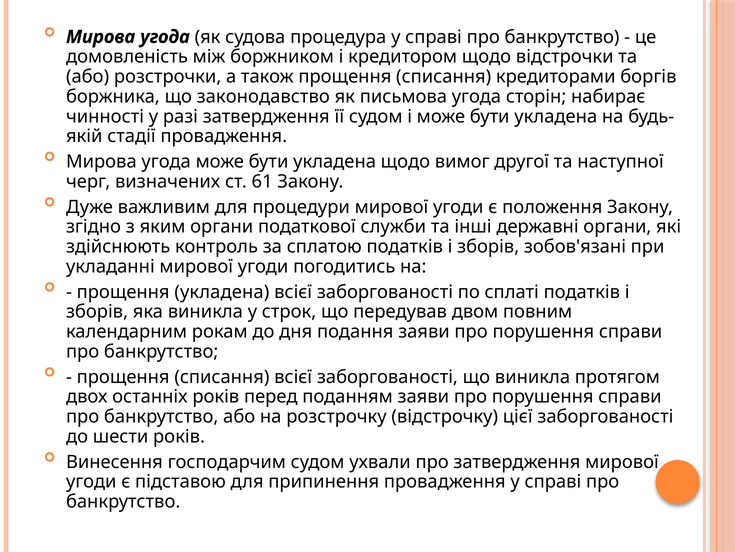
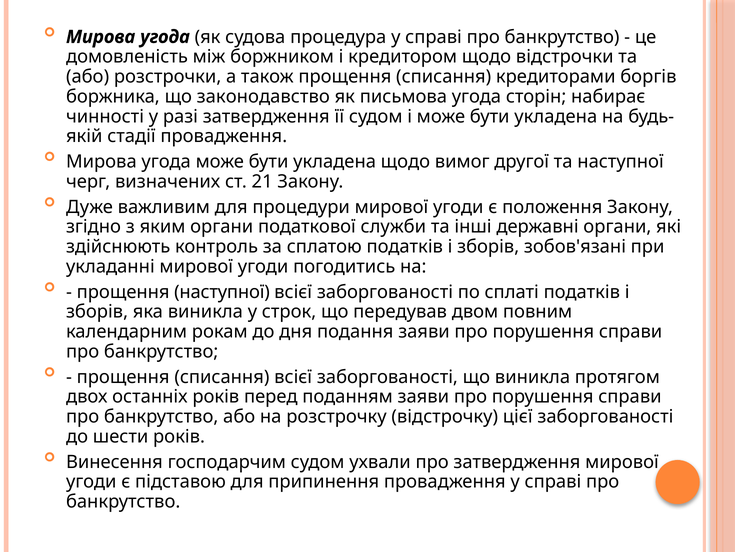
61: 61 -> 21
прощення укладена: укладена -> наступної
